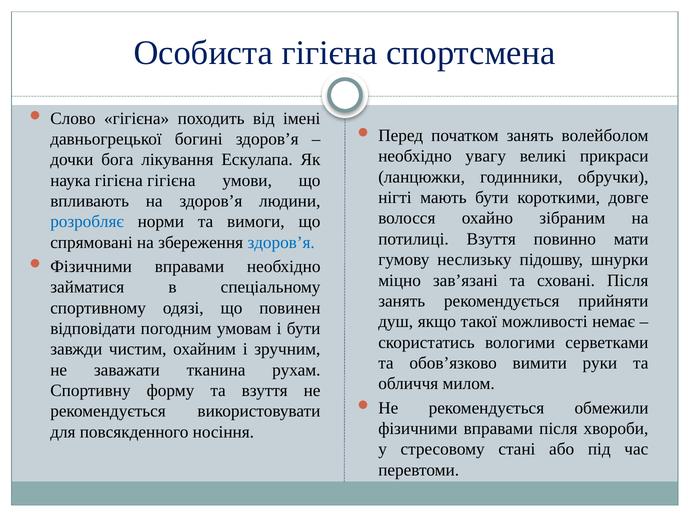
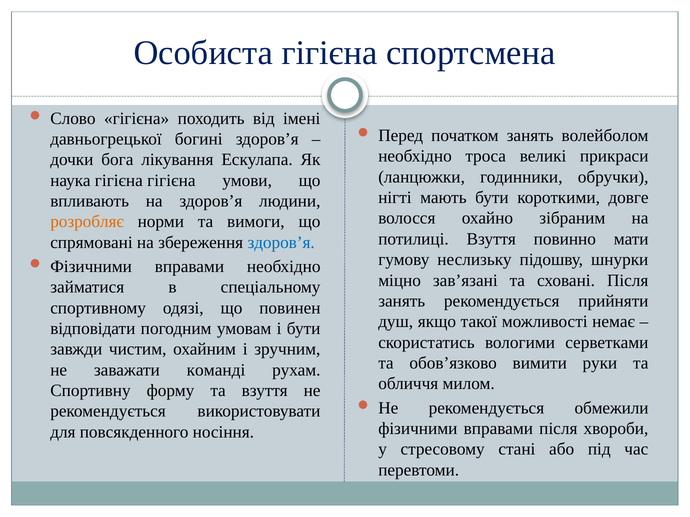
увагу: увагу -> троса
розробляє colour: blue -> orange
тканина: тканина -> команді
